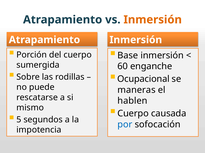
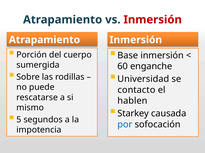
Inmersión at (153, 20) colour: orange -> red
Ocupacional: Ocupacional -> Universidad
maneras: maneras -> contacto
Cuerpo at (133, 114): Cuerpo -> Starkey
